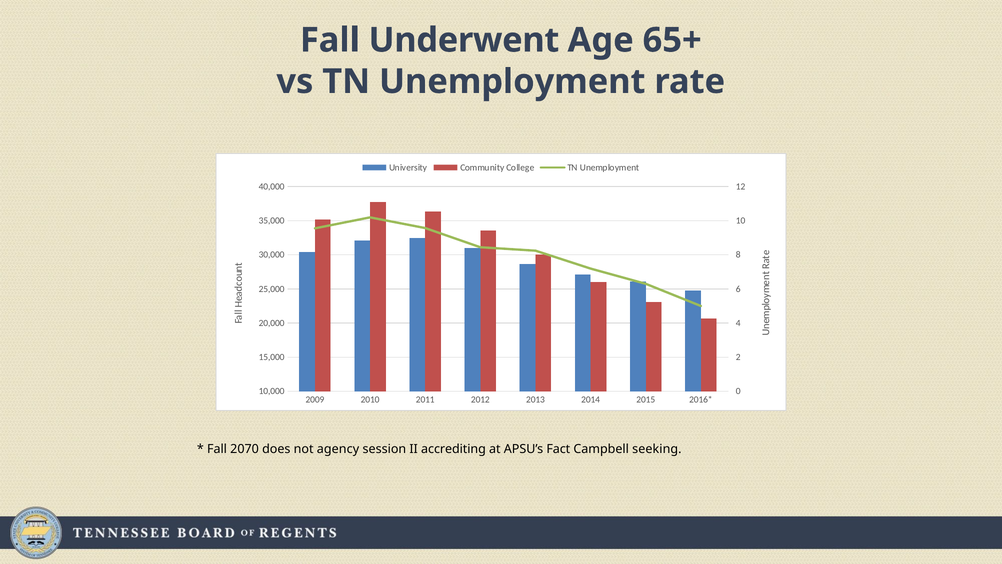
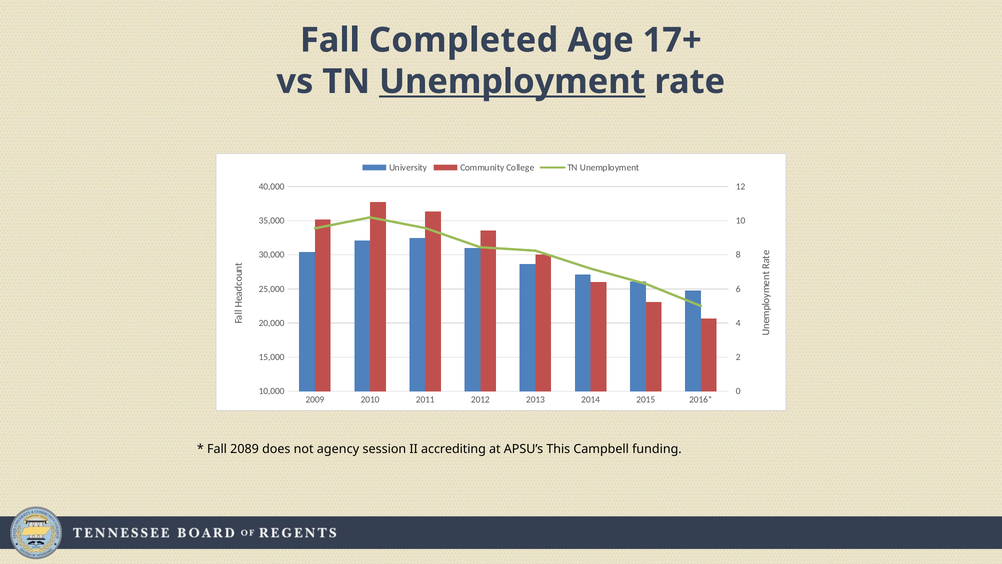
Underwent: Underwent -> Completed
65+: 65+ -> 17+
Unemployment at (512, 82) underline: none -> present
2070: 2070 -> 2089
Fact: Fact -> This
seeking: seeking -> funding
